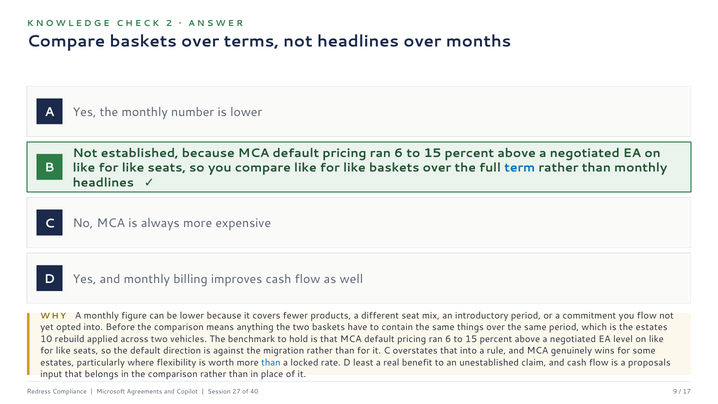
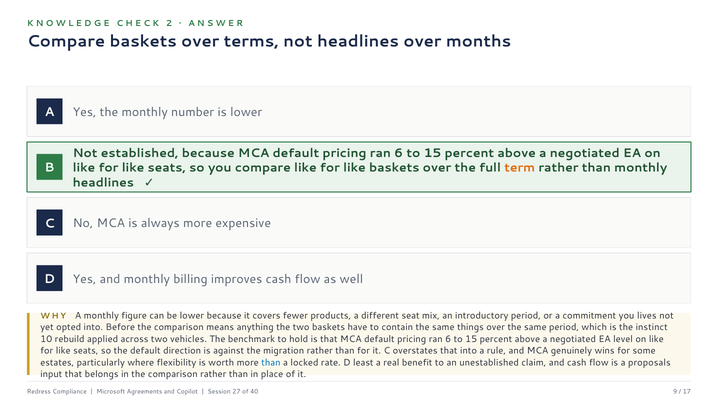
term colour: blue -> orange
you flow: flow -> lives
the estates: estates -> instinct
